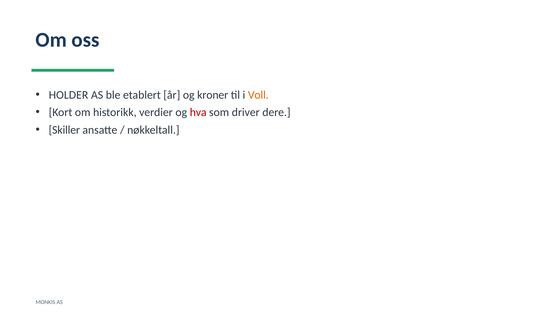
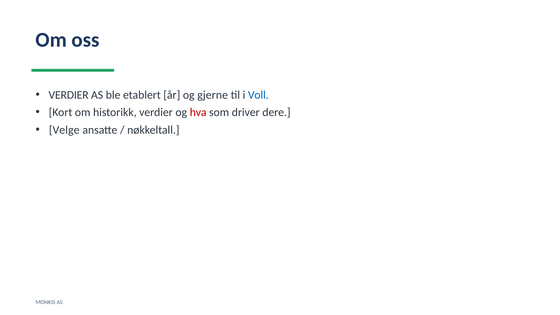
HOLDER at (69, 95): HOLDER -> VERDIER
kroner: kroner -> gjerne
Voll colour: orange -> blue
Skiller: Skiller -> Velge
